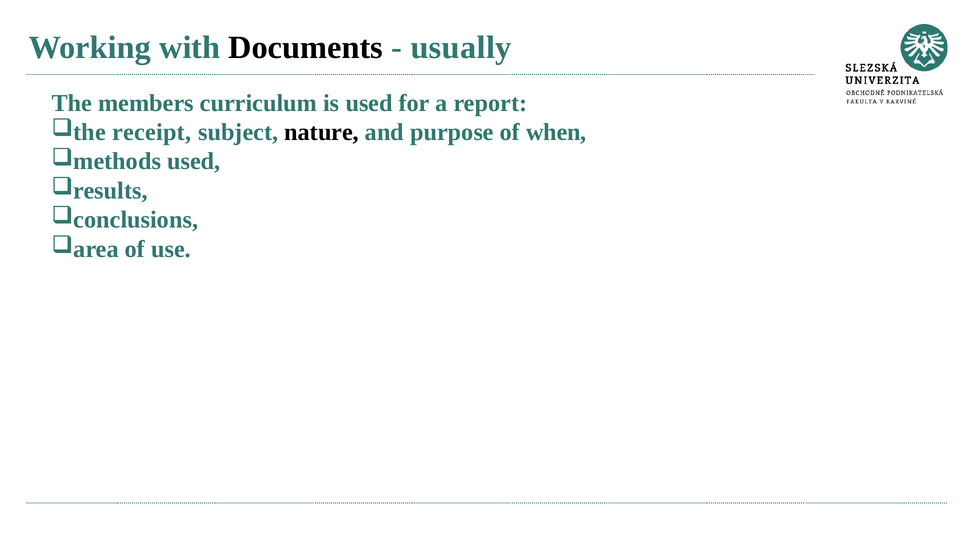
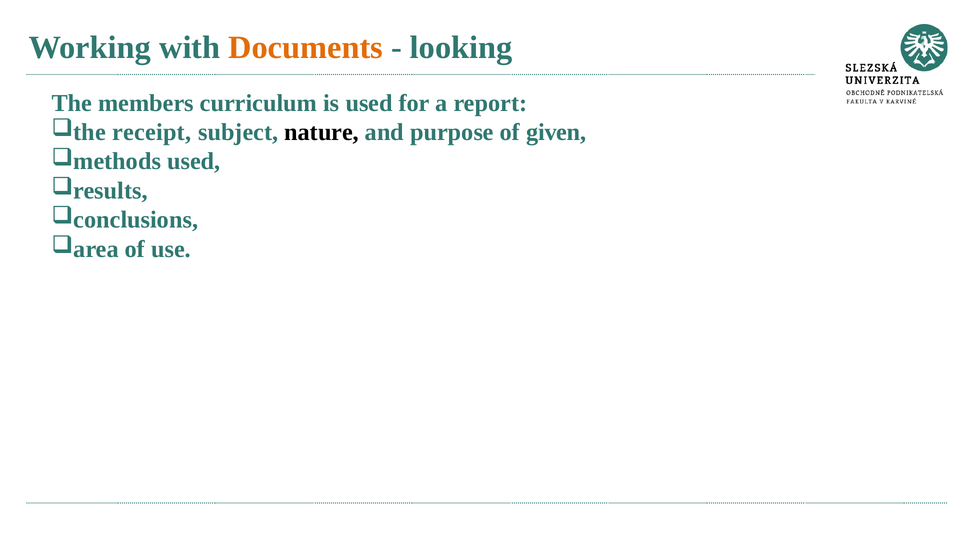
Documents colour: black -> orange
usually: usually -> looking
when: when -> given
